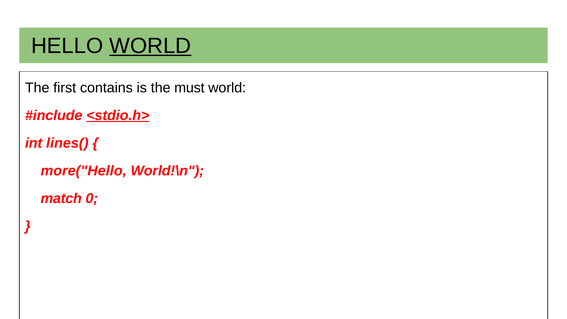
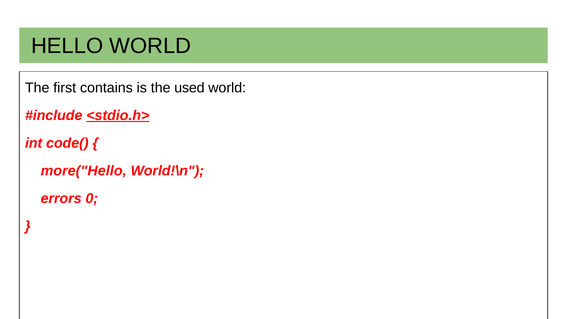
WORLD at (150, 46) underline: present -> none
must: must -> used
lines(: lines( -> code(
match: match -> errors
